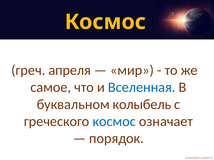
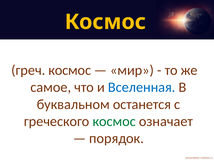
греч апреля: апреля -> космос
колыбель: колыбель -> останется
космос at (114, 122) colour: blue -> green
